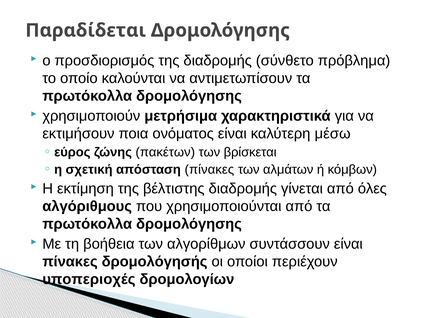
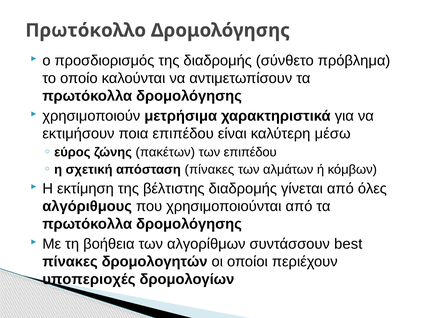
Παραδίδεται: Παραδίδεται -> Πρωτόκολλο
ποια ονόματος: ονόματος -> επιπέδου
των βρίσκεται: βρίσκεται -> επιπέδου
συντάσσουν είναι: είναι -> best
δρομολόγησής: δρομολόγησής -> δρομολογητών
